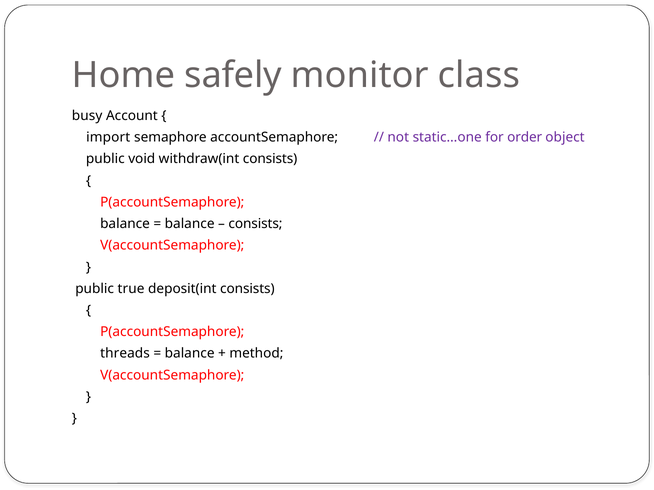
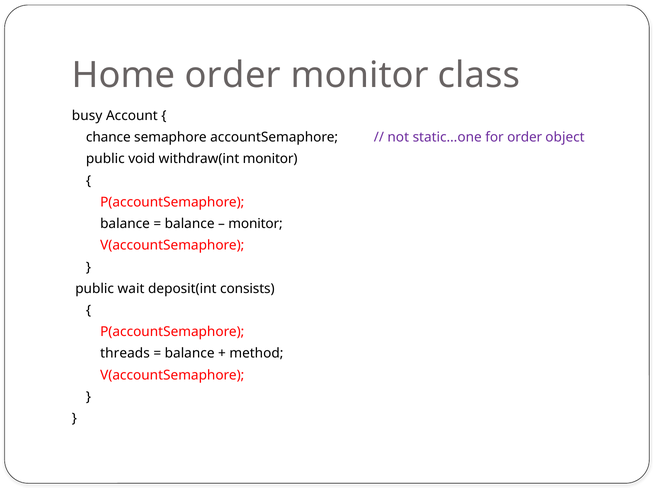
Home safely: safely -> order
import: import -> chance
withdraw(int consists: consists -> monitor
consists at (255, 224): consists -> monitor
true: true -> wait
